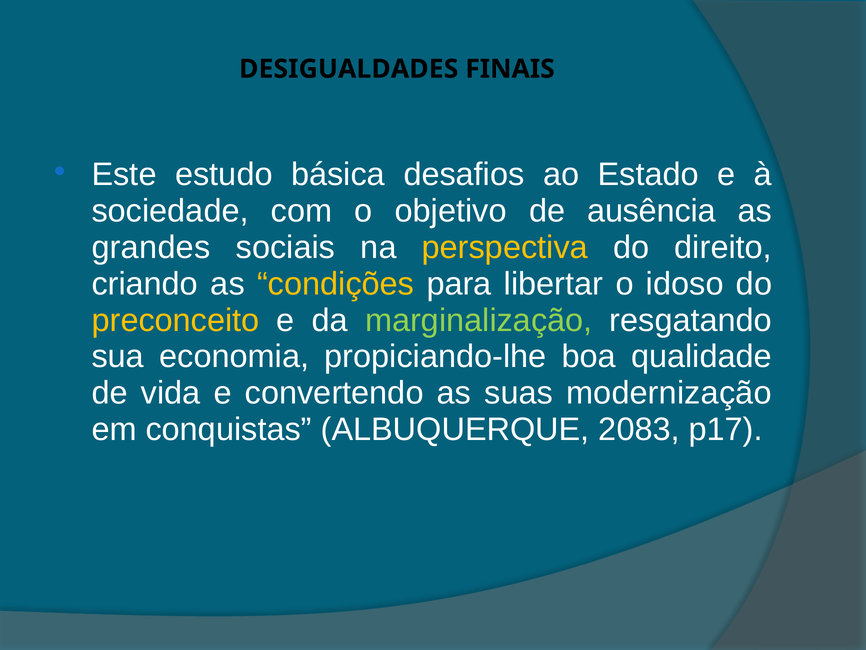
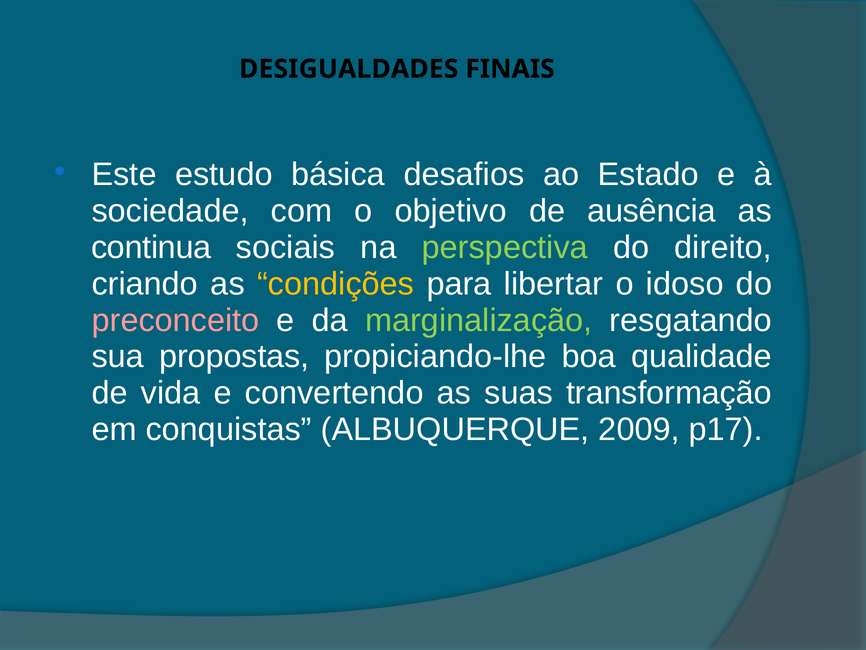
grandes: grandes -> continua
perspectiva colour: yellow -> light green
preconceito colour: yellow -> pink
economia: economia -> propostas
modernização: modernização -> transformação
2083: 2083 -> 2009
